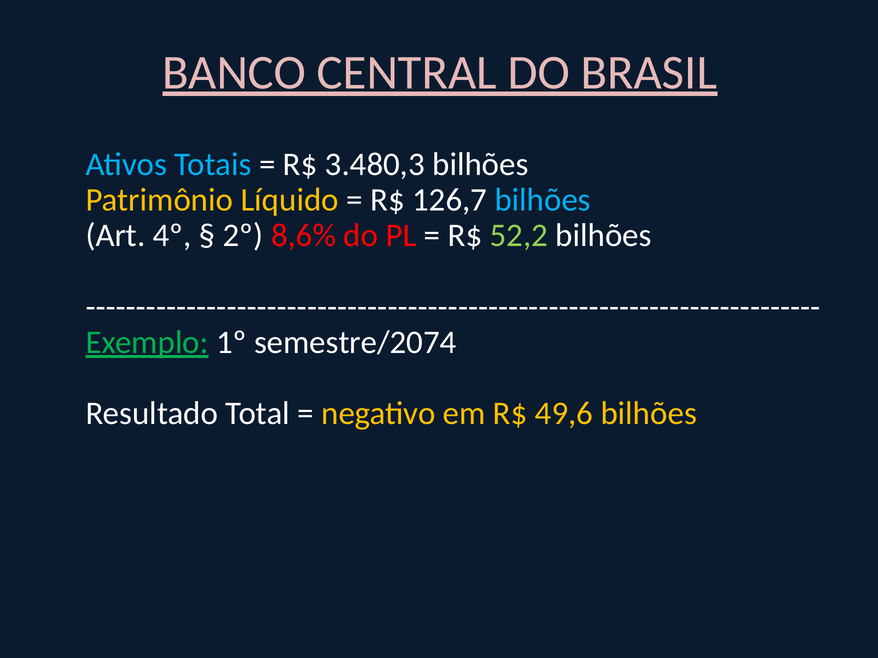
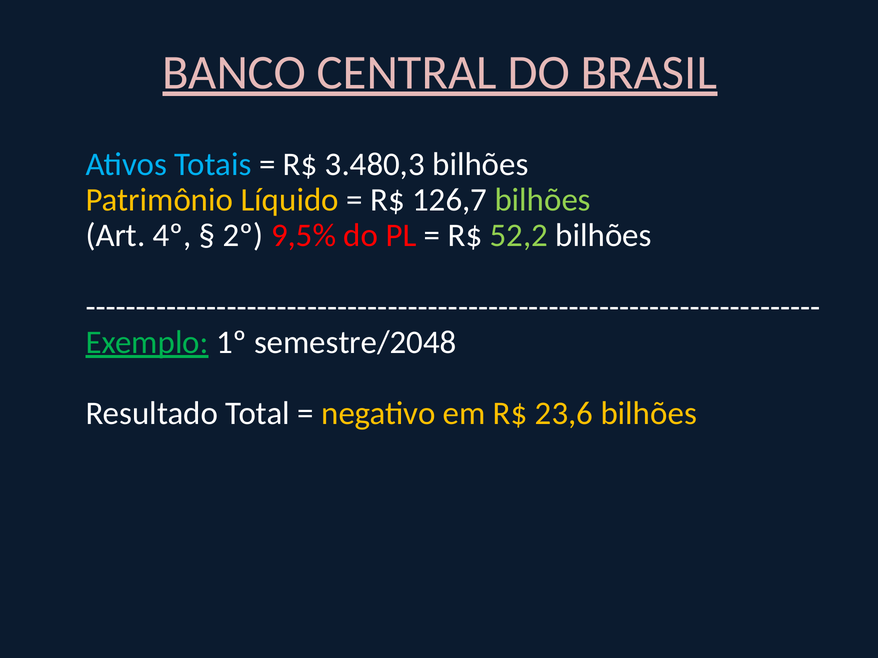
bilhões at (543, 200) colour: light blue -> light green
8,6%: 8,6% -> 9,5%
semestre/2074: semestre/2074 -> semestre/2048
49,6: 49,6 -> 23,6
